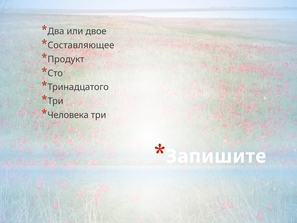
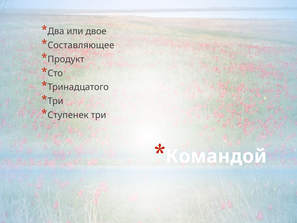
Человека: Человека -> Ступенек
Запишите: Запишите -> Командой
